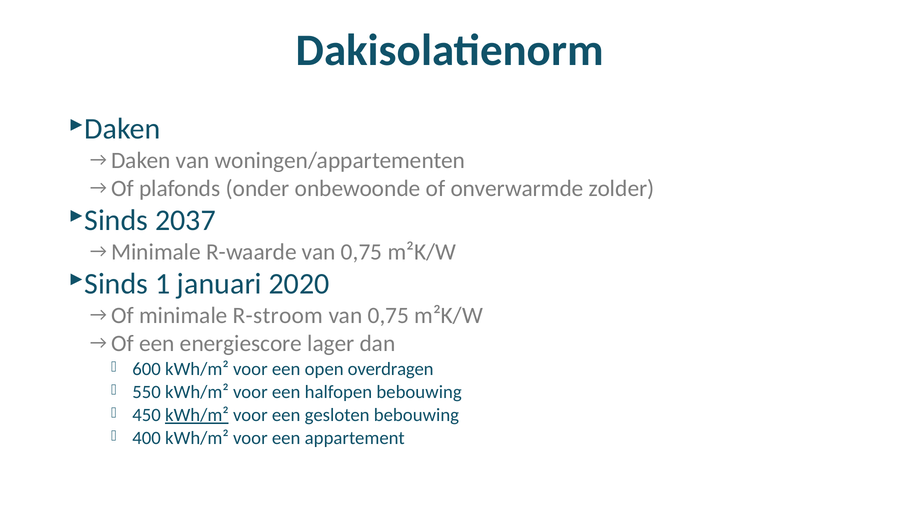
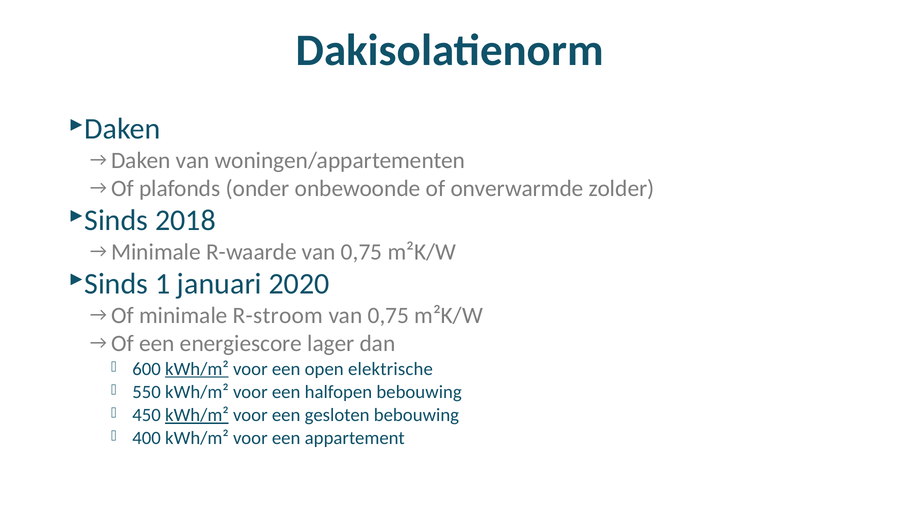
2037: 2037 -> 2018
kWh/m² at (197, 369) underline: none -> present
overdragen: overdragen -> elektrische
